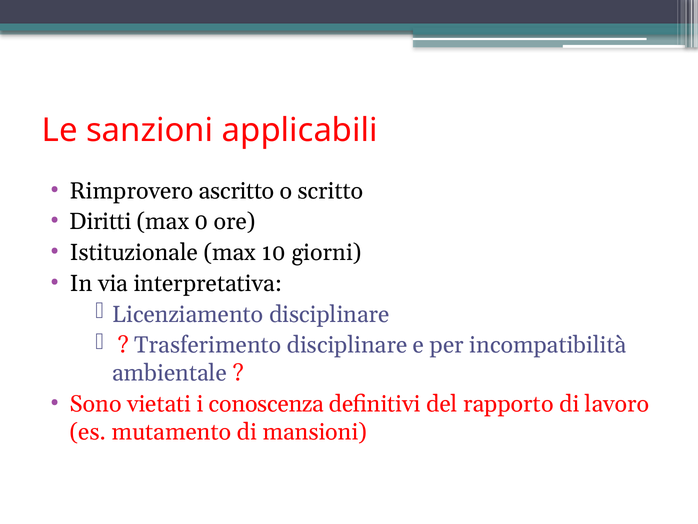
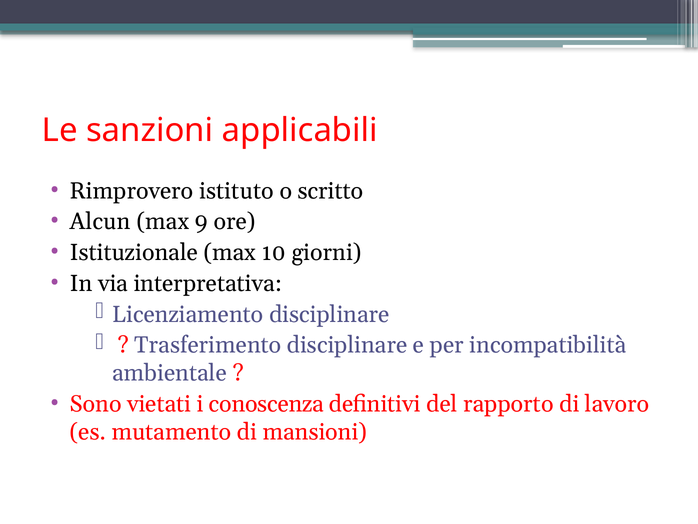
ascritto: ascritto -> istituto
Diritti: Diritti -> Alcun
0: 0 -> 9
